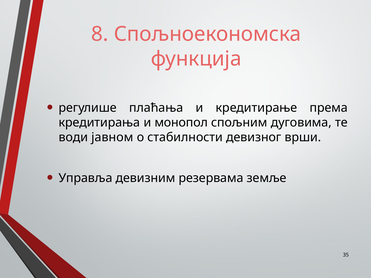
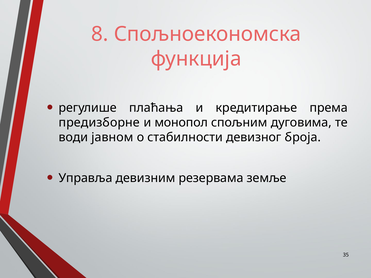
кредитирања: кредитирања -> предизборне
врши: врши -> броја
